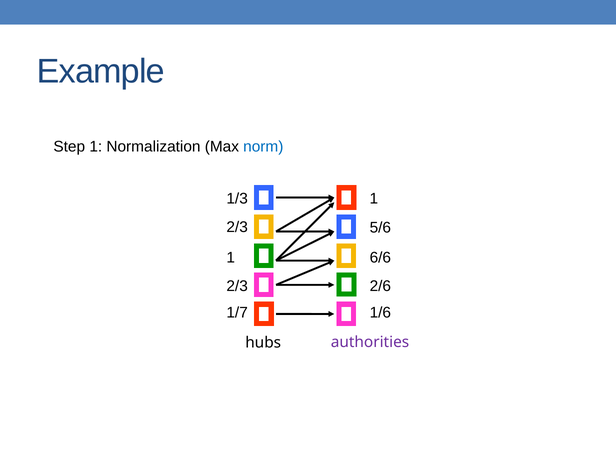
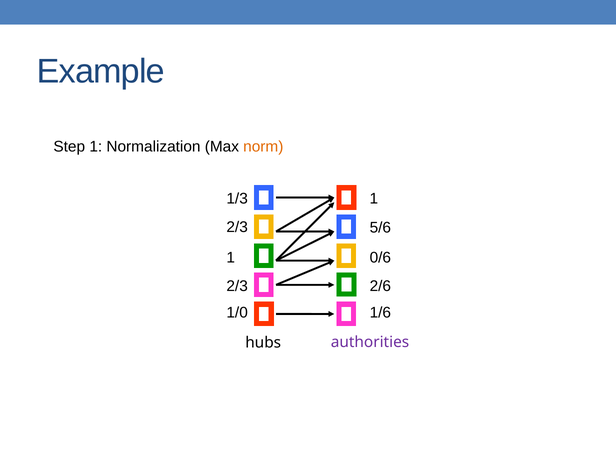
norm colour: blue -> orange
6/6: 6/6 -> 0/6
1/7: 1/7 -> 1/0
